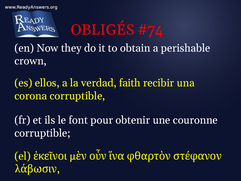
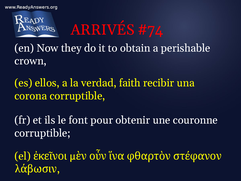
OBLIGÉS: OBLIGÉS -> ARRIVÉS
